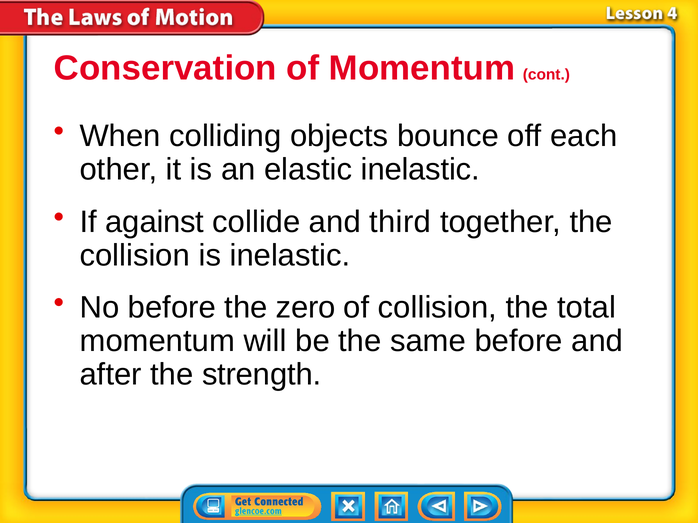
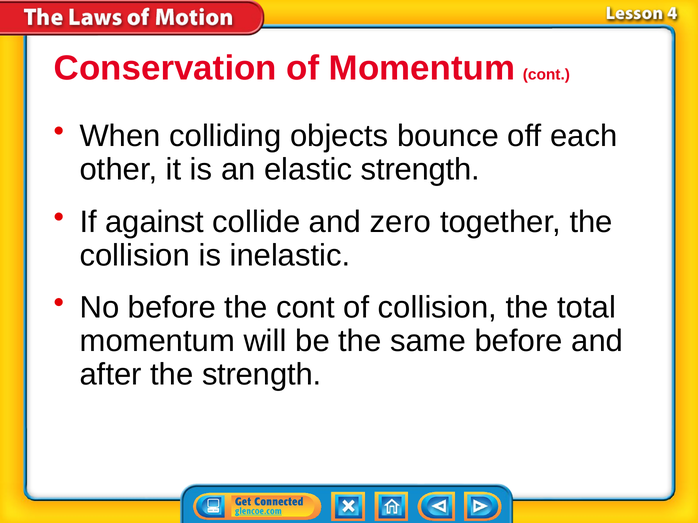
elastic inelastic: inelastic -> strength
third: third -> zero
the zero: zero -> cont
